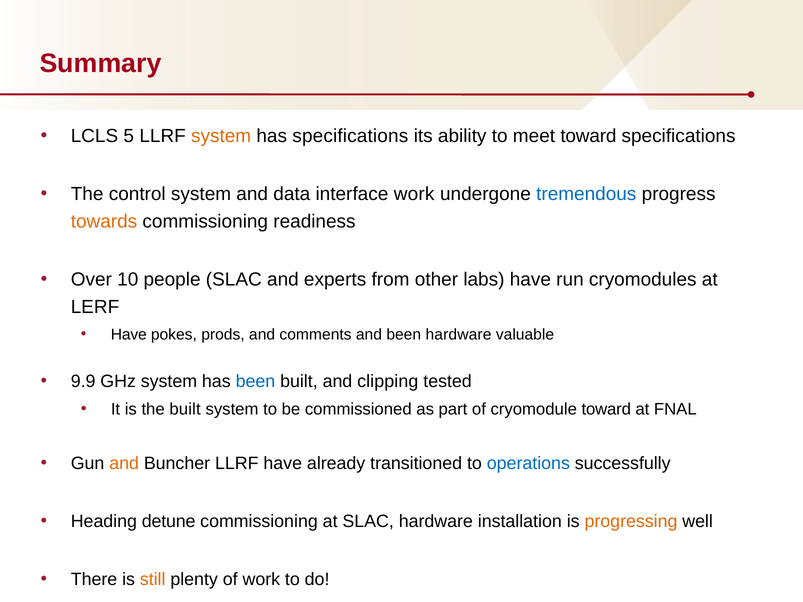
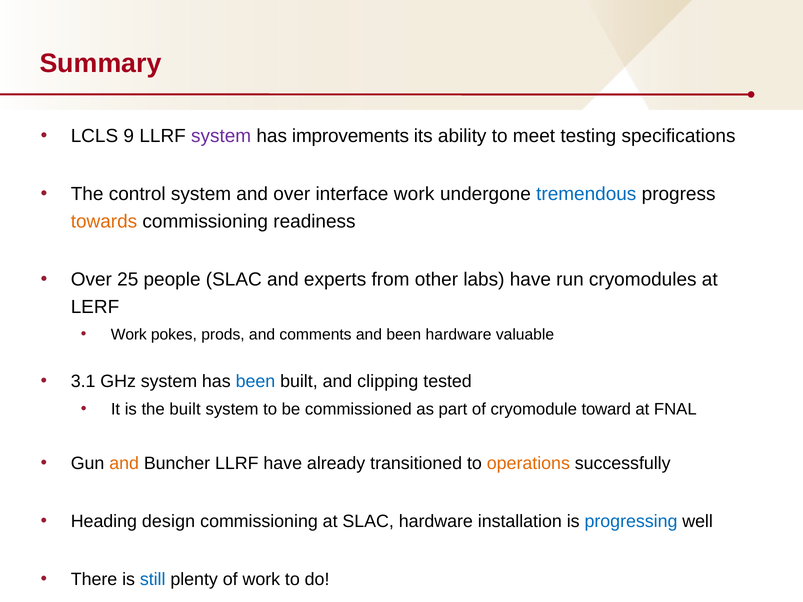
5: 5 -> 9
system at (221, 136) colour: orange -> purple
has specifications: specifications -> improvements
meet toward: toward -> testing
and data: data -> over
10: 10 -> 25
Have at (129, 335): Have -> Work
9.9: 9.9 -> 3.1
operations colour: blue -> orange
detune: detune -> design
progressing colour: orange -> blue
still colour: orange -> blue
